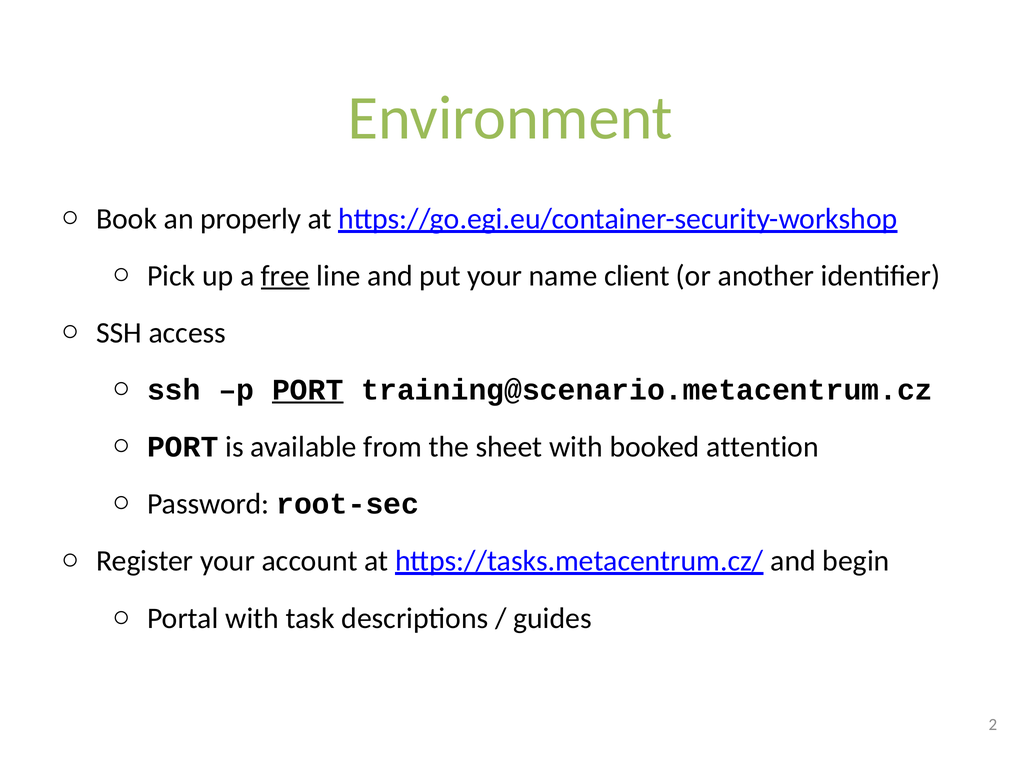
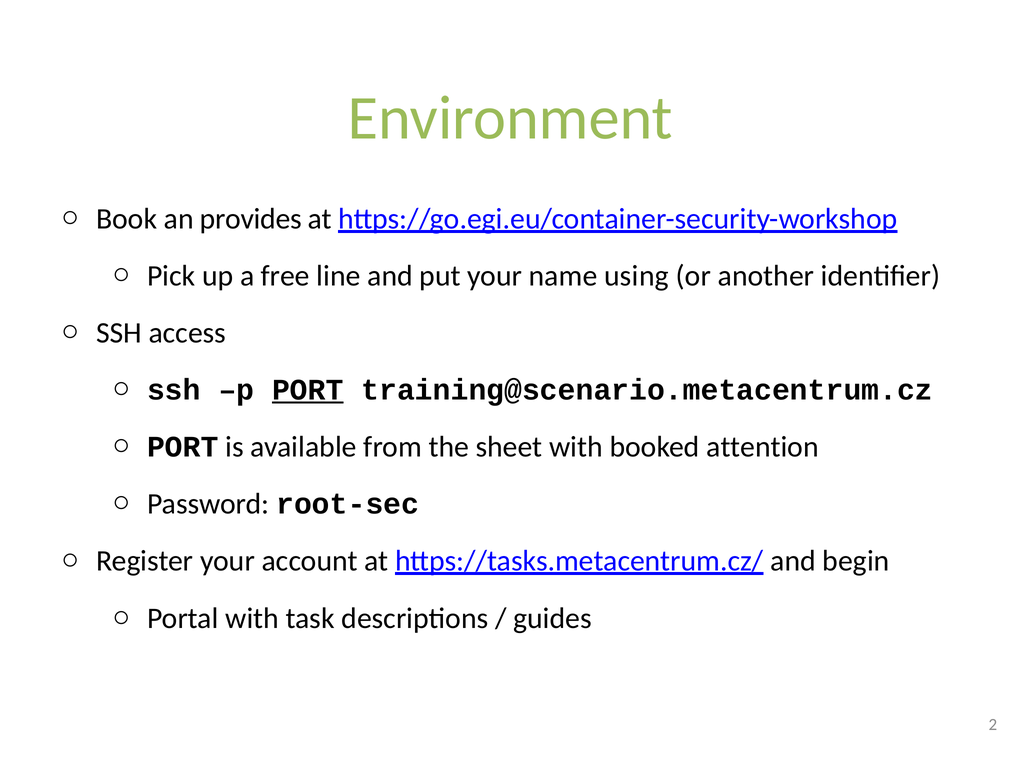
properly: properly -> provides
free underline: present -> none
client: client -> using
